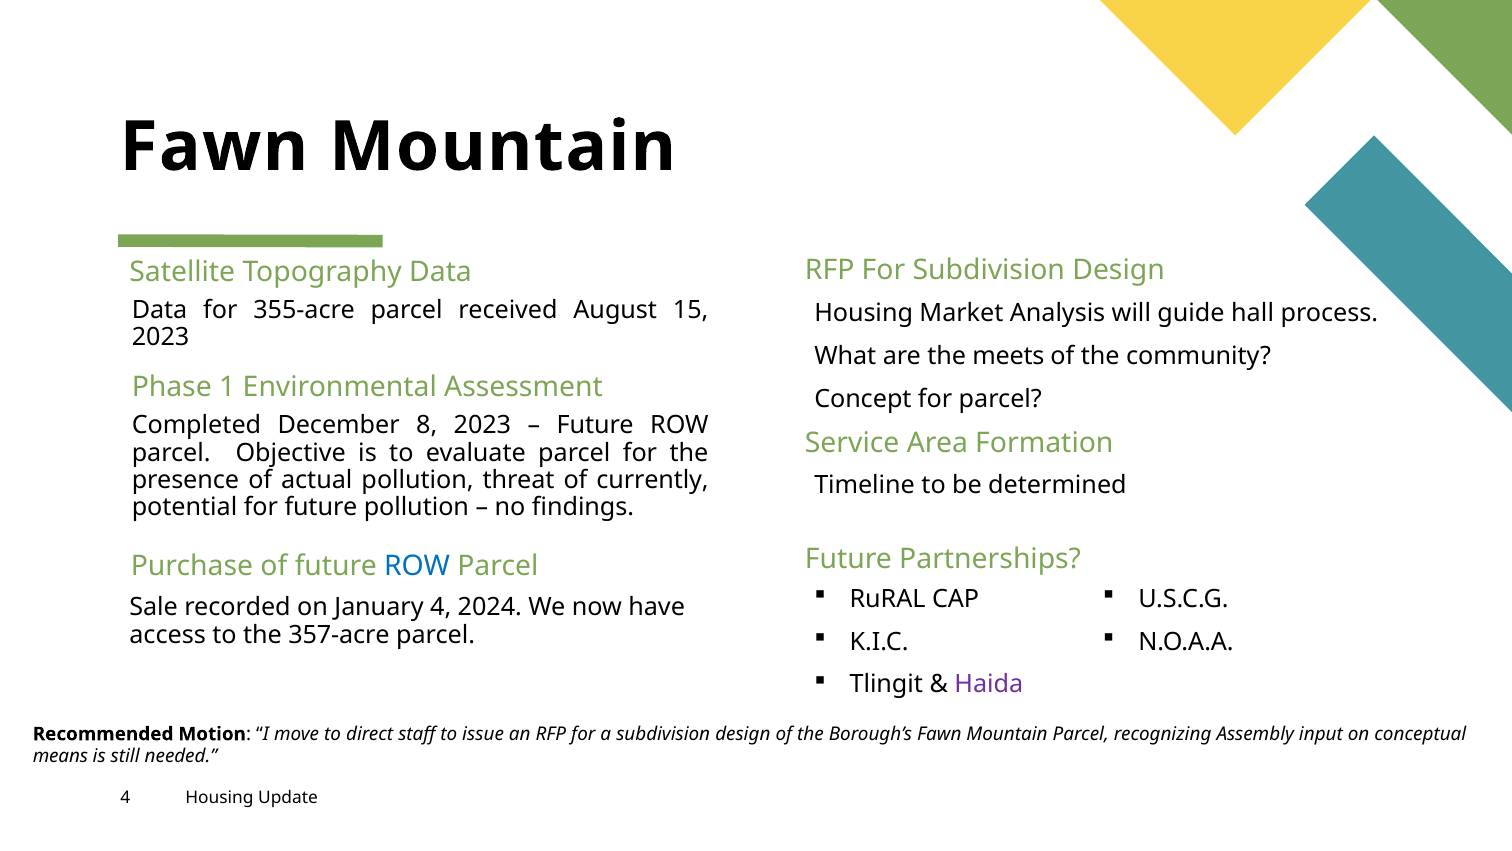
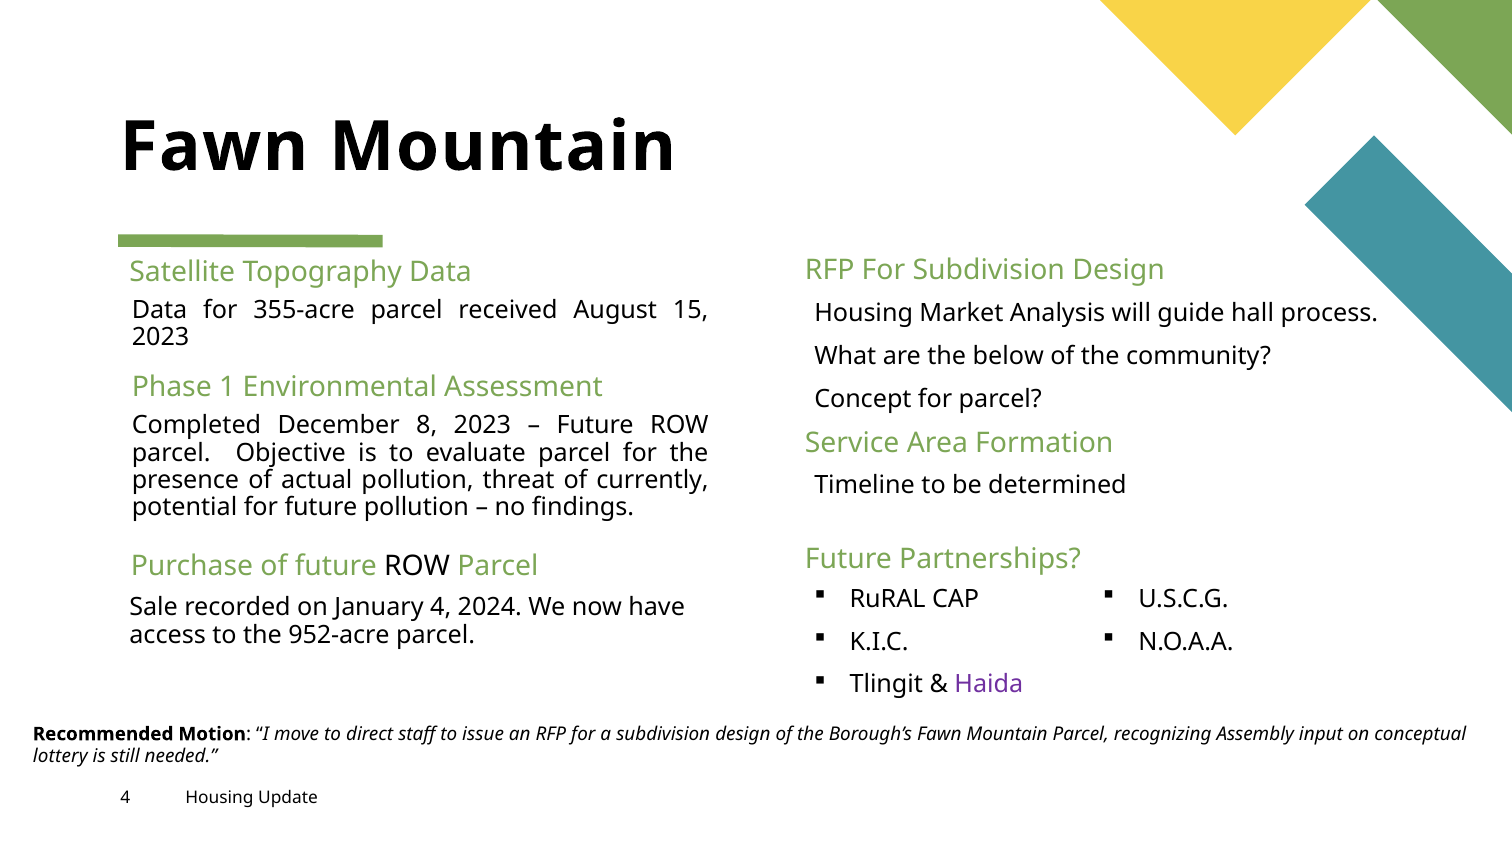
meets: meets -> below
ROW at (417, 566) colour: blue -> black
357-acre: 357-acre -> 952-acre
means: means -> lottery
